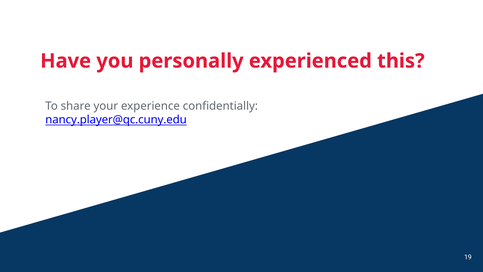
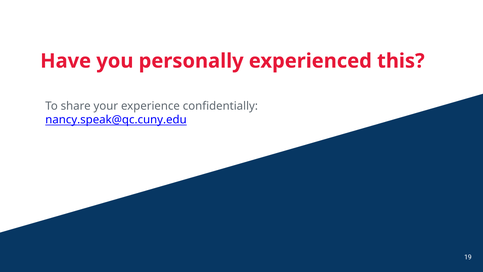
nancy.player@qc.cuny.edu: nancy.player@qc.cuny.edu -> nancy.speak@qc.cuny.edu
